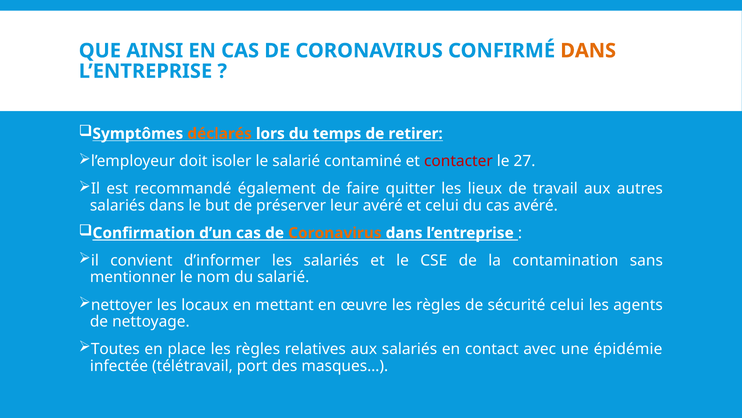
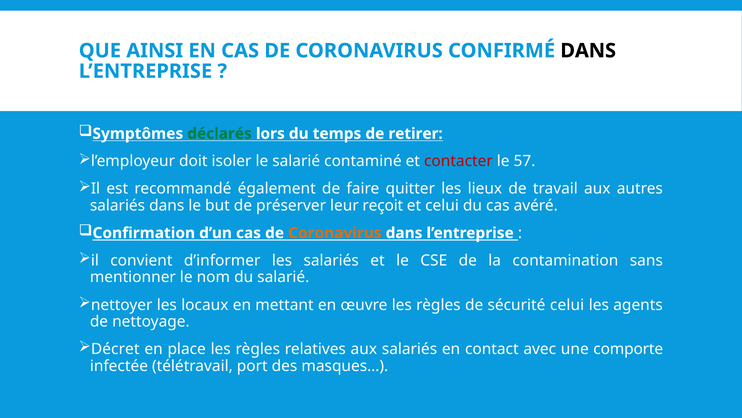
DANS at (588, 51) colour: orange -> black
déclarés colour: orange -> green
27: 27 -> 57
leur avéré: avéré -> reçoit
Toutes: Toutes -> Décret
épidémie: épidémie -> comporte
